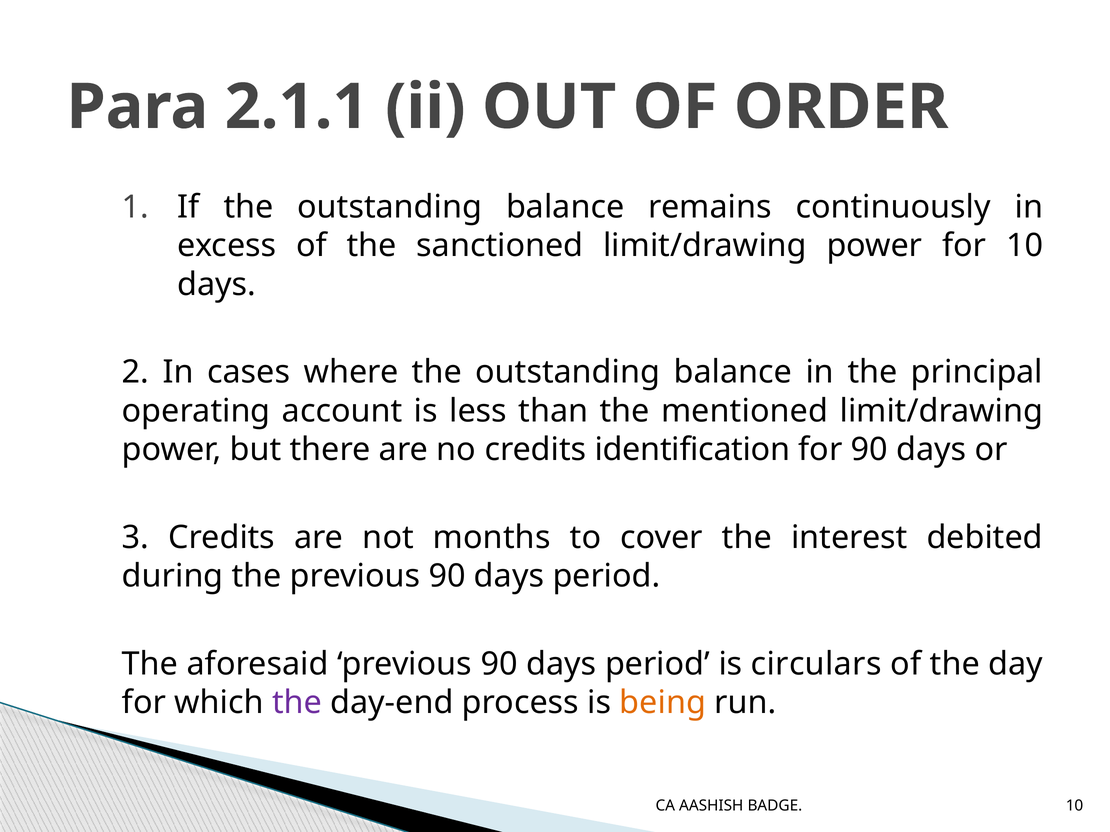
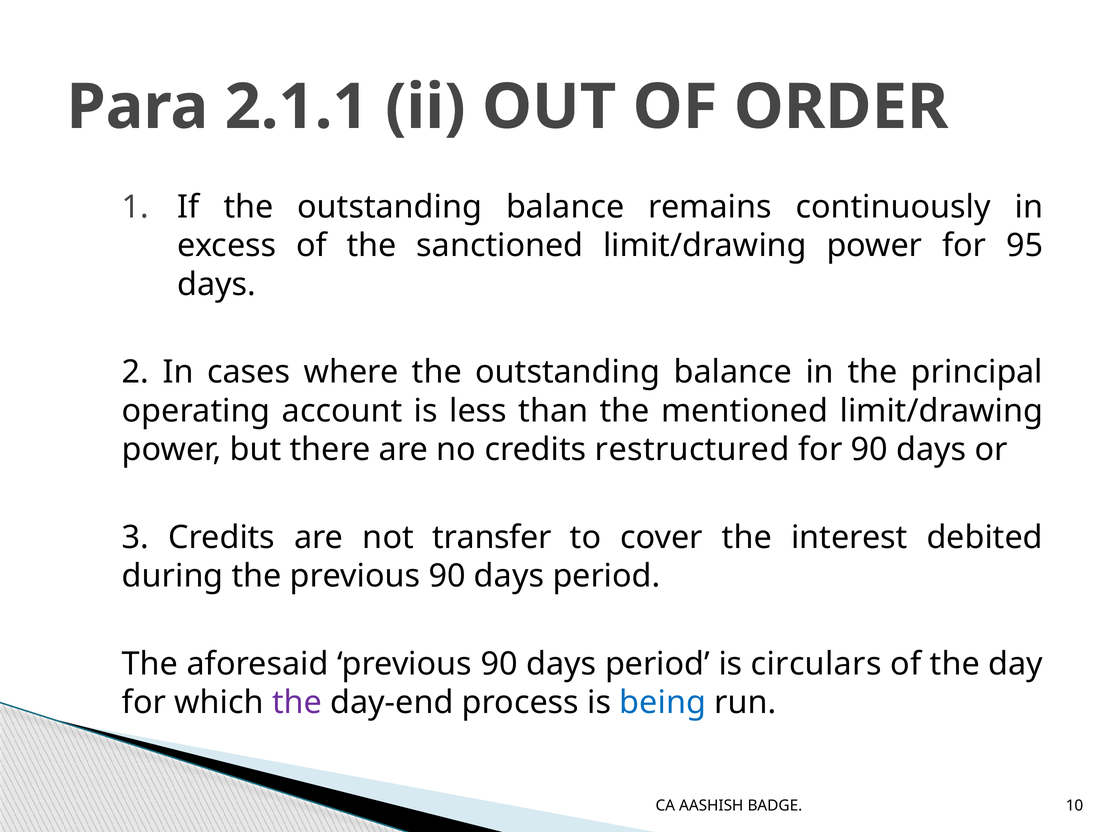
for 10: 10 -> 95
identification: identification -> restructured
months: months -> transfer
being colour: orange -> blue
